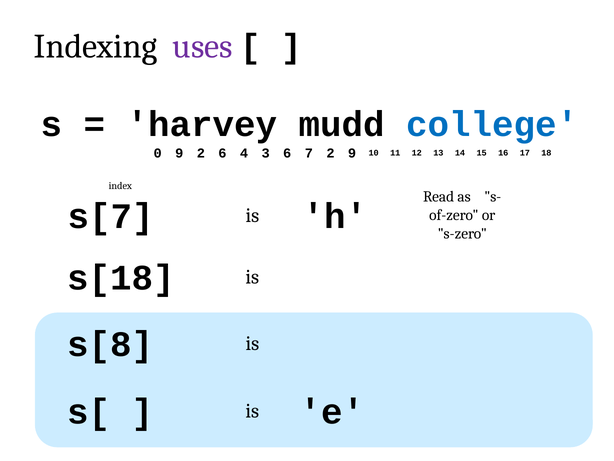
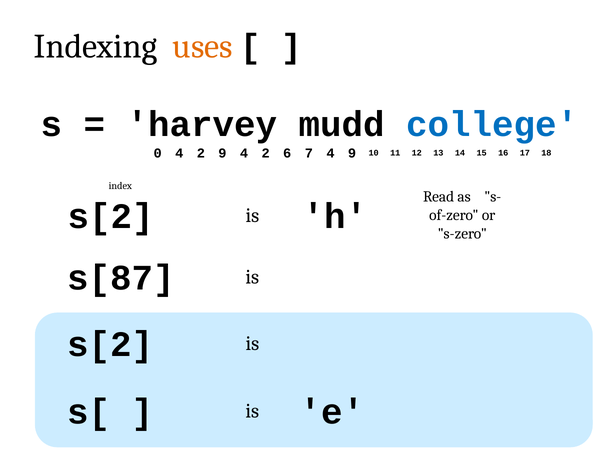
uses colour: purple -> orange
0 9: 9 -> 4
2 6: 6 -> 9
3 at (266, 153): 3 -> 2
7 2: 2 -> 4
s[7 at (111, 216): s[7 -> s[2
s[18: s[18 -> s[87
s[8 at (110, 344): s[8 -> s[2
